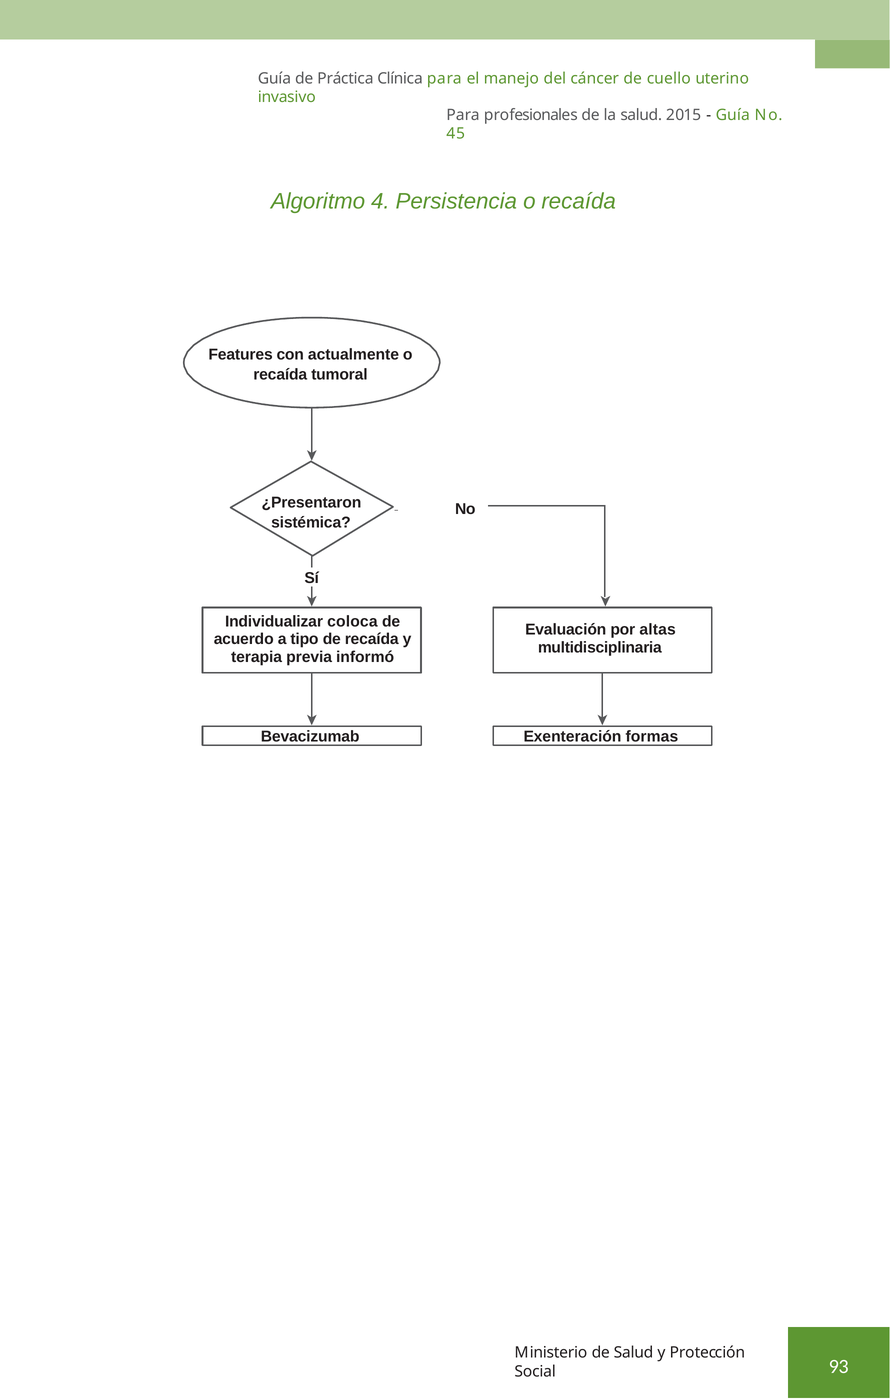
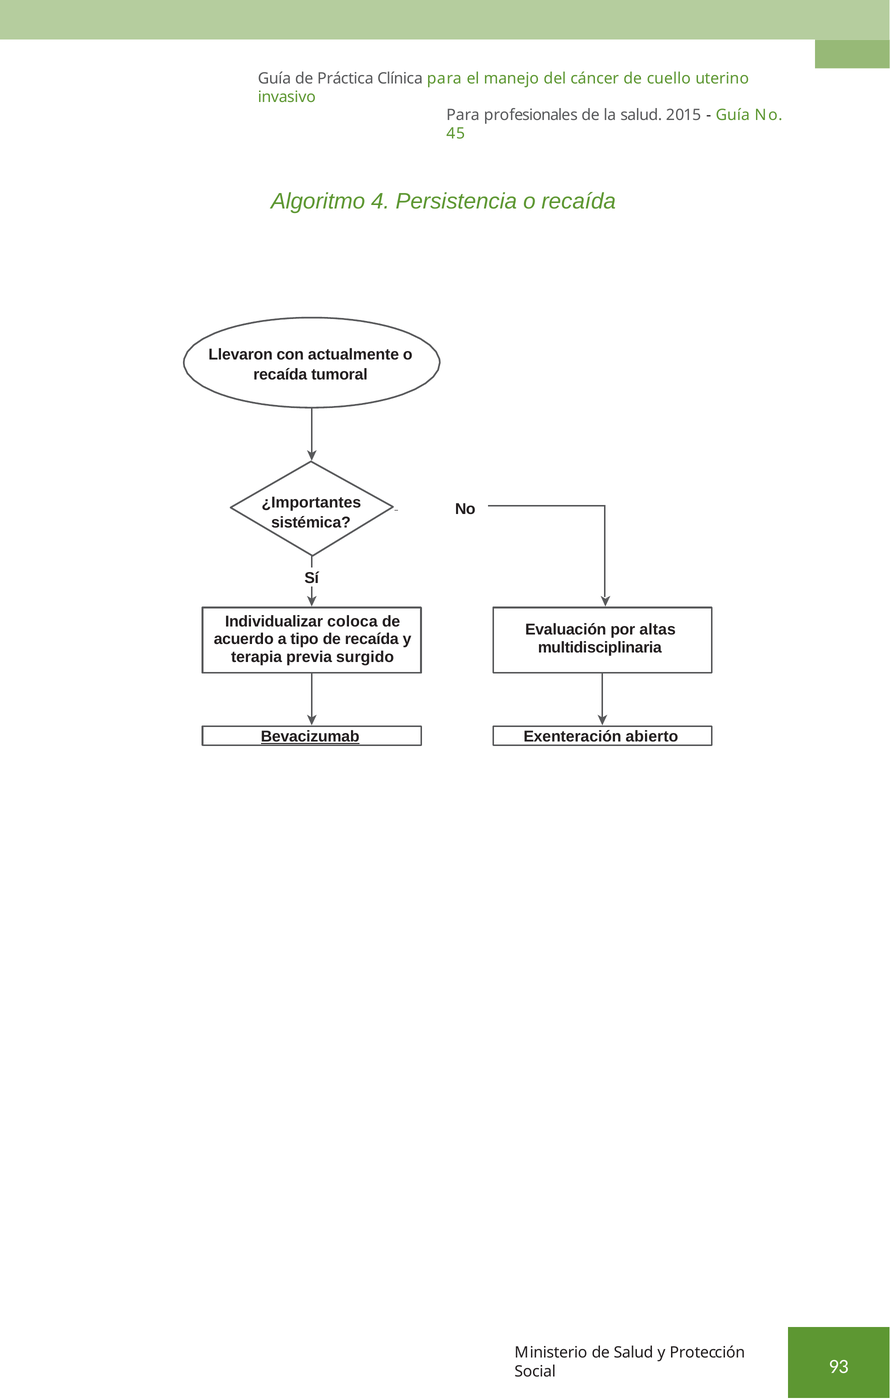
Features: Features -> Llevaron
¿Presentaron: ¿Presentaron -> ¿Importantes
informó: informó -> surgido
Bevacizumab underline: none -> present
formas: formas -> abierto
